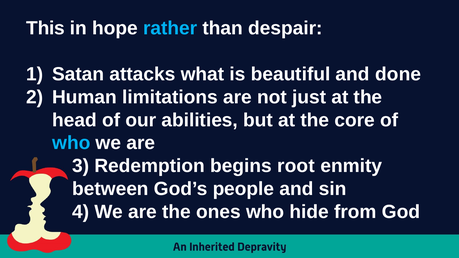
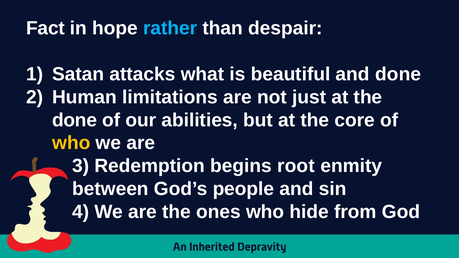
This: This -> Fact
head at (74, 120): head -> done
who at (71, 143) colour: light blue -> yellow
